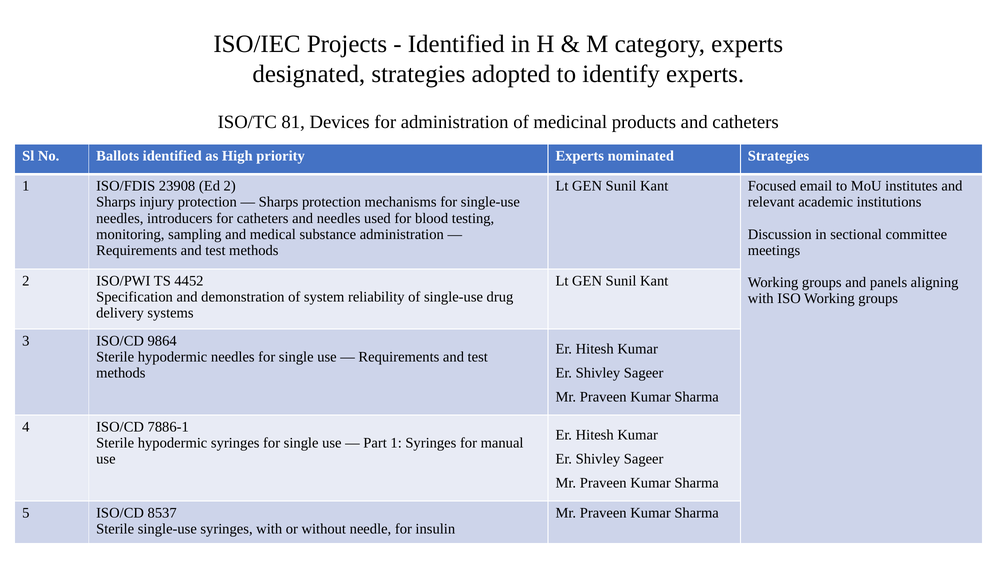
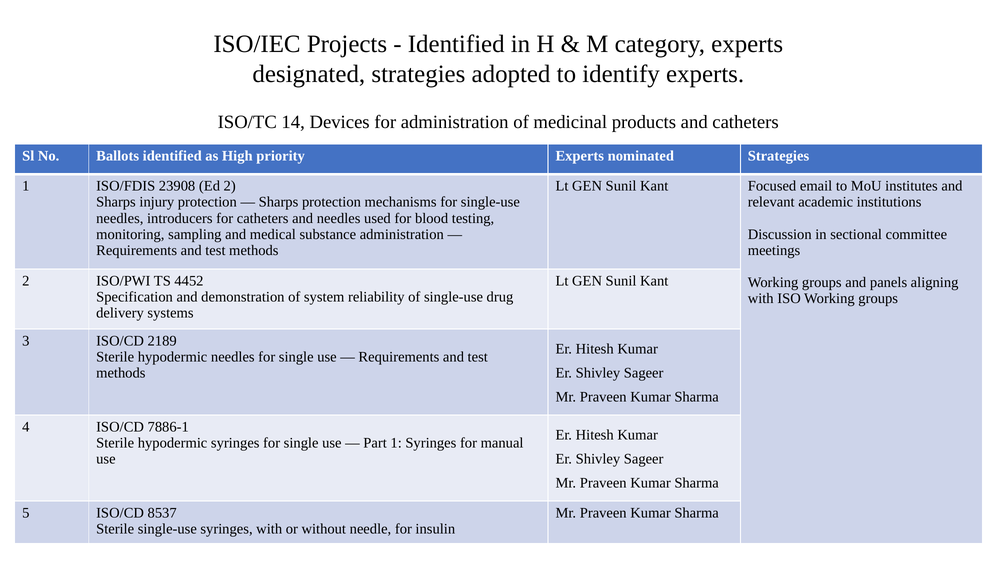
81: 81 -> 14
9864: 9864 -> 2189
